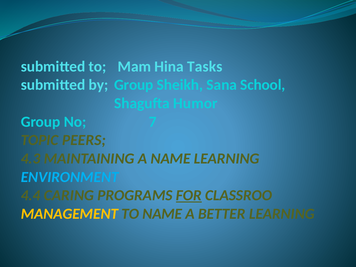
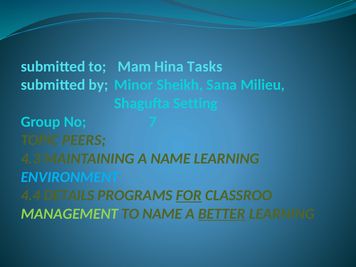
by Group: Group -> Minor
School: School -> Milieu
Humor: Humor -> Setting
CARING: CARING -> DETAILS
MANAGEMENT colour: yellow -> light green
BETTER underline: none -> present
